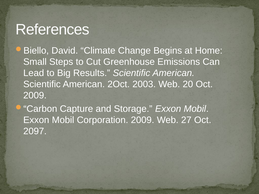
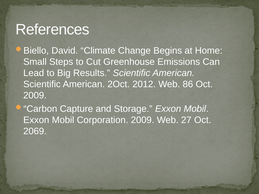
2003: 2003 -> 2012
20: 20 -> 86
2097: 2097 -> 2069
